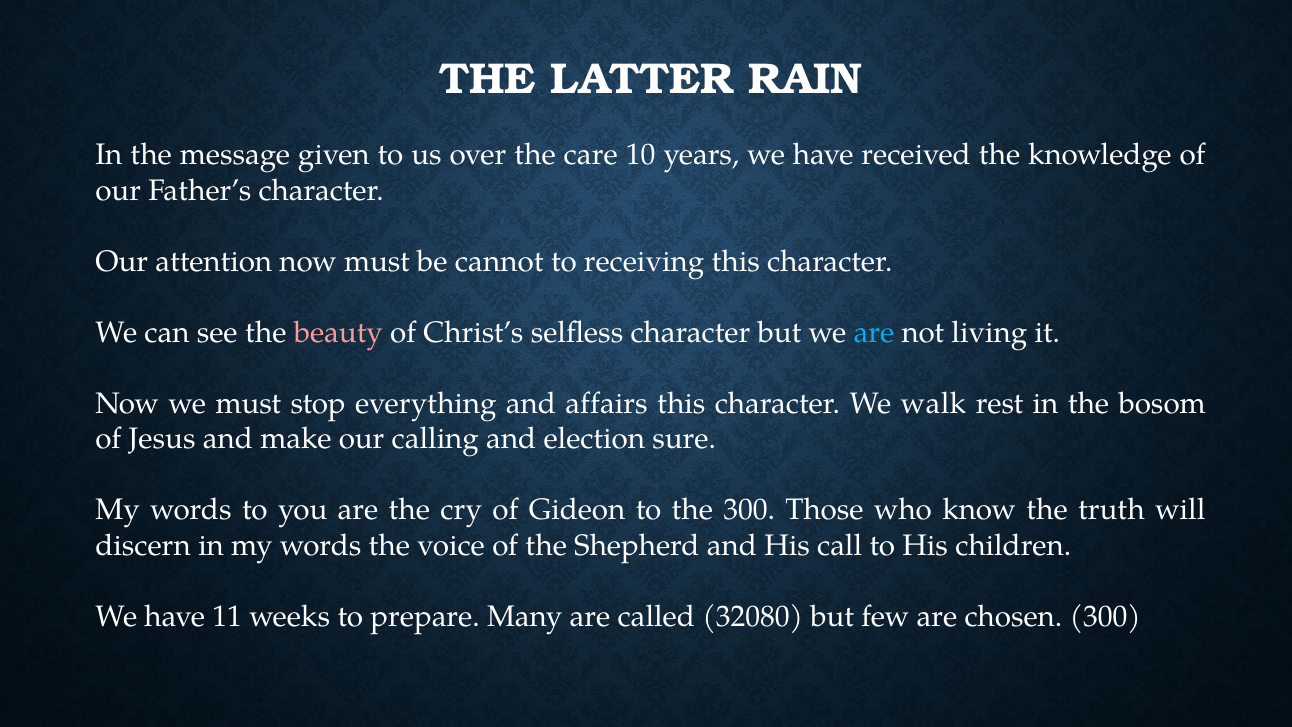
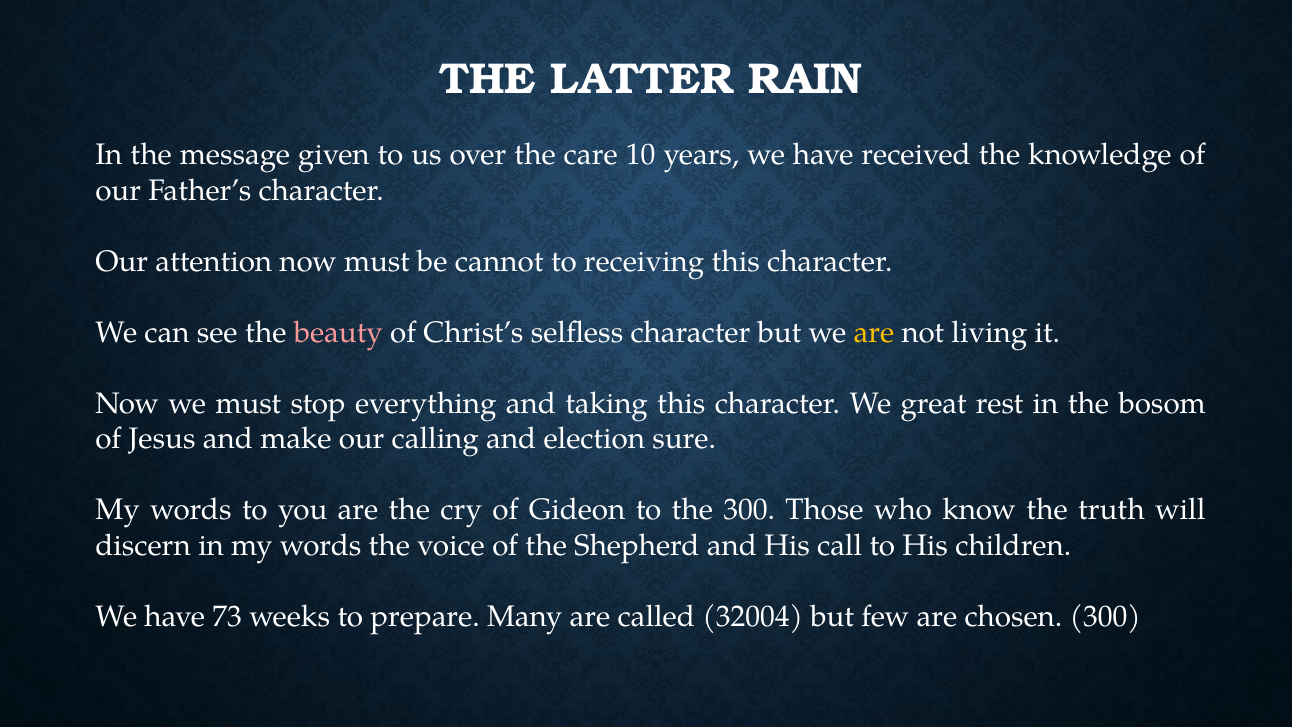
are at (874, 332) colour: light blue -> yellow
affairs: affairs -> taking
walk: walk -> great
11: 11 -> 73
32080: 32080 -> 32004
